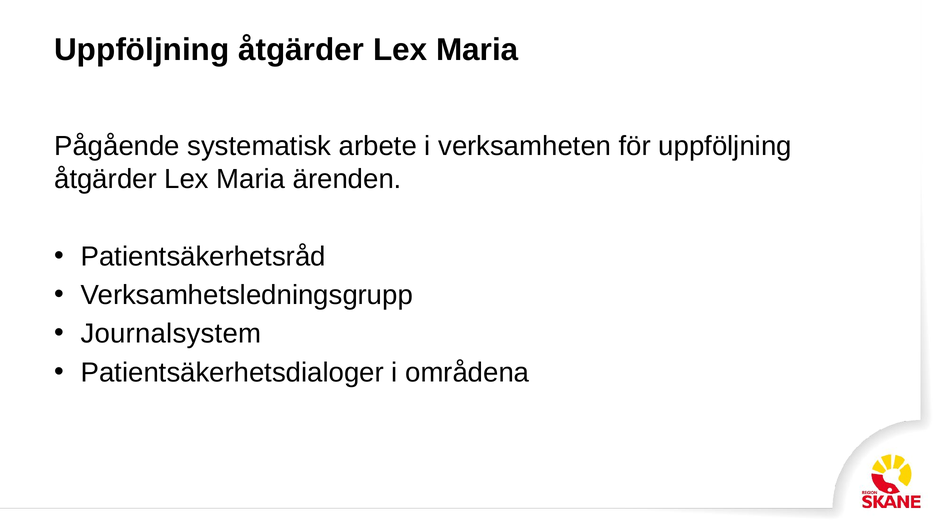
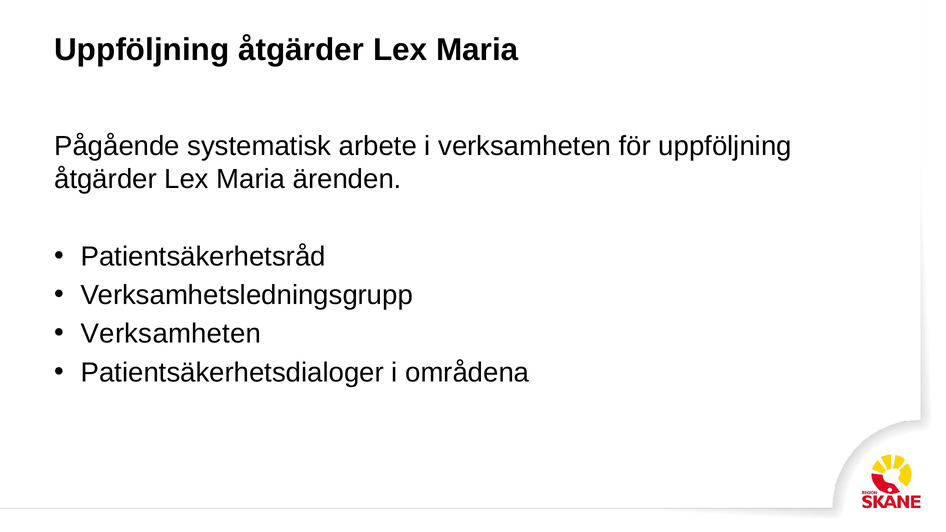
Journalsystem at (171, 334): Journalsystem -> Verksamheten
